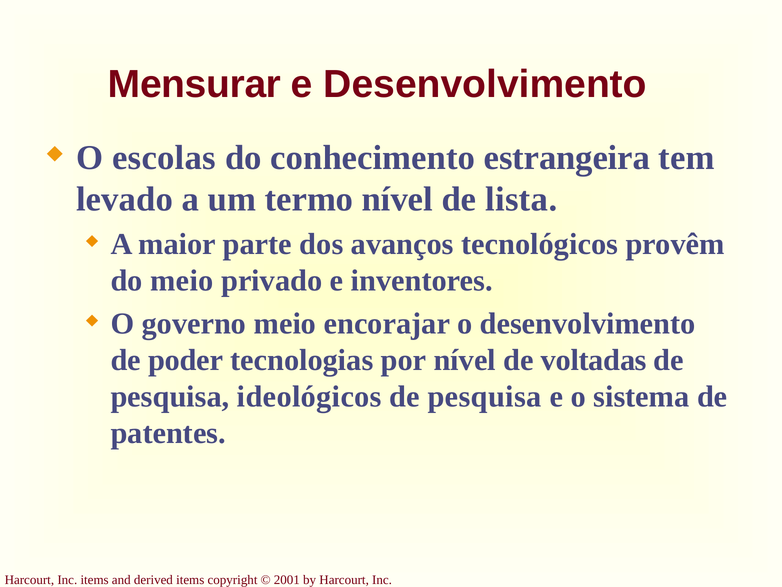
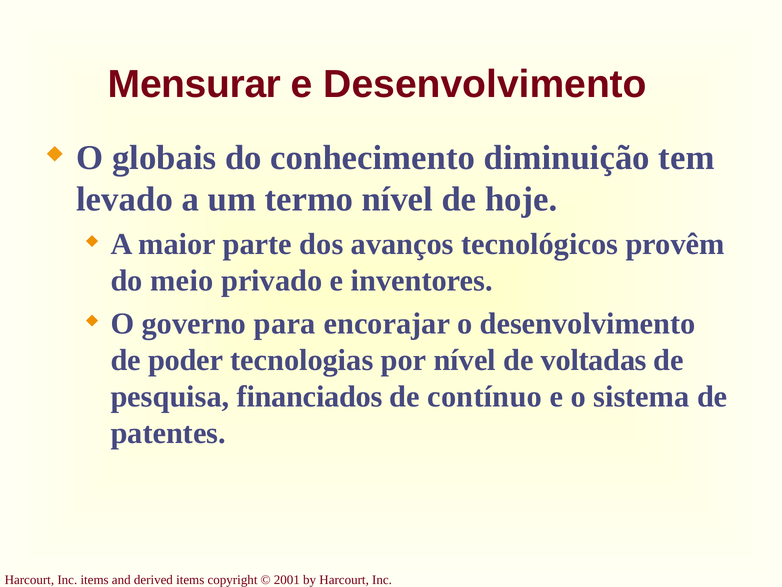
escolas: escolas -> globais
estrangeira: estrangeira -> diminuição
lista: lista -> hoje
governo meio: meio -> para
ideológicos: ideológicos -> financiados
pesquisa at (485, 396): pesquisa -> contínuo
